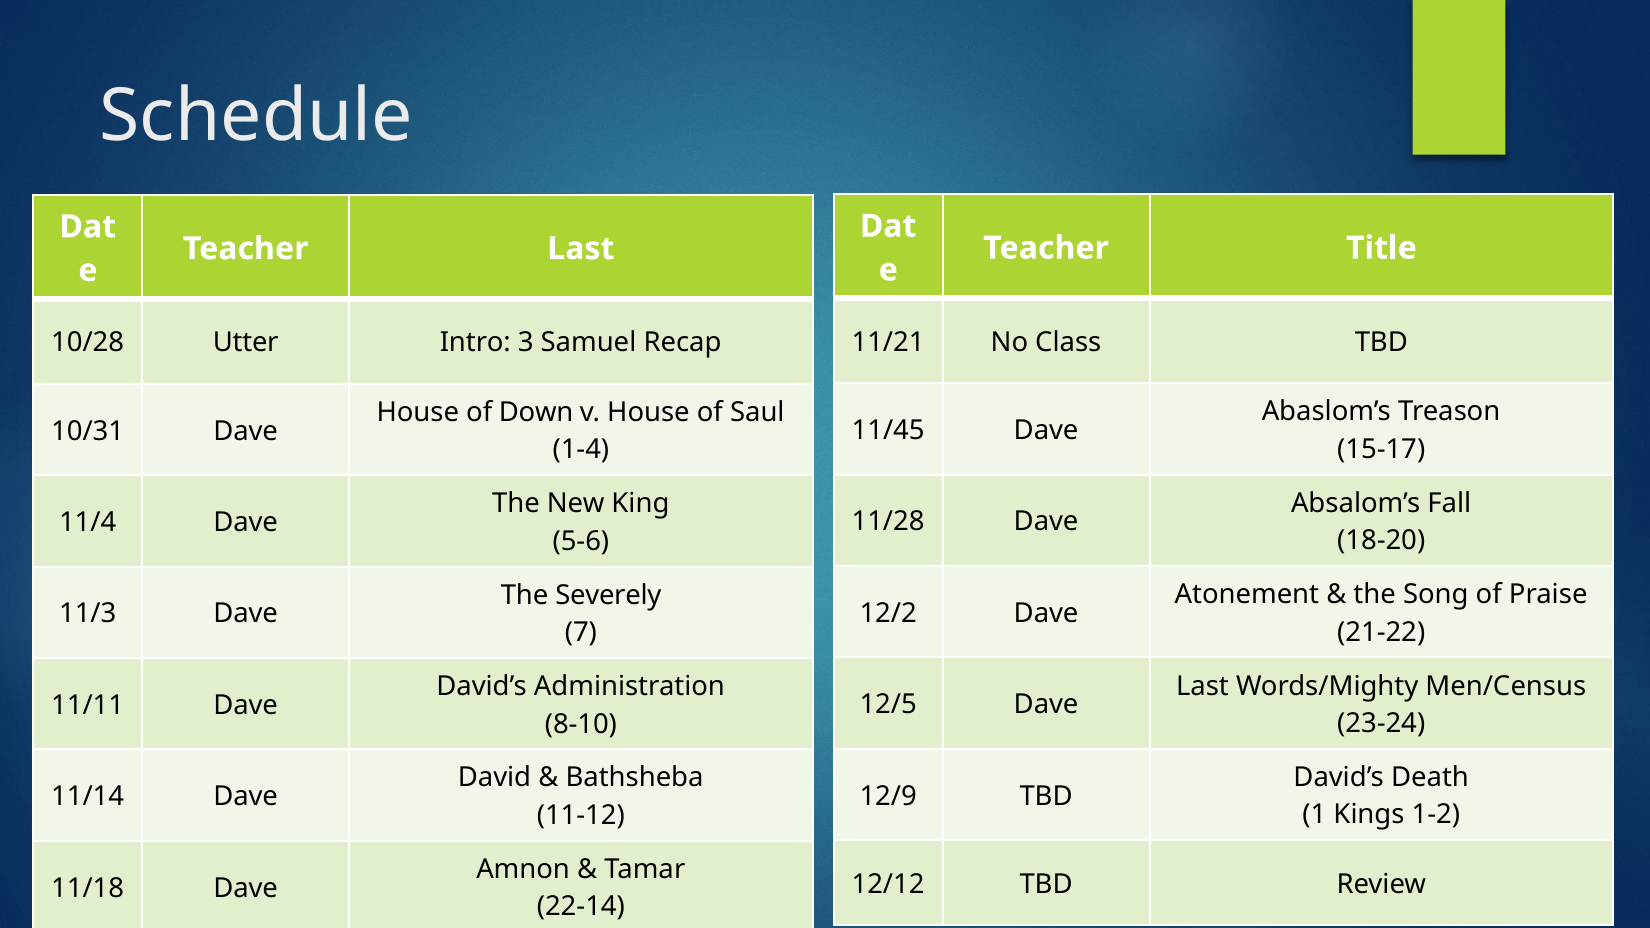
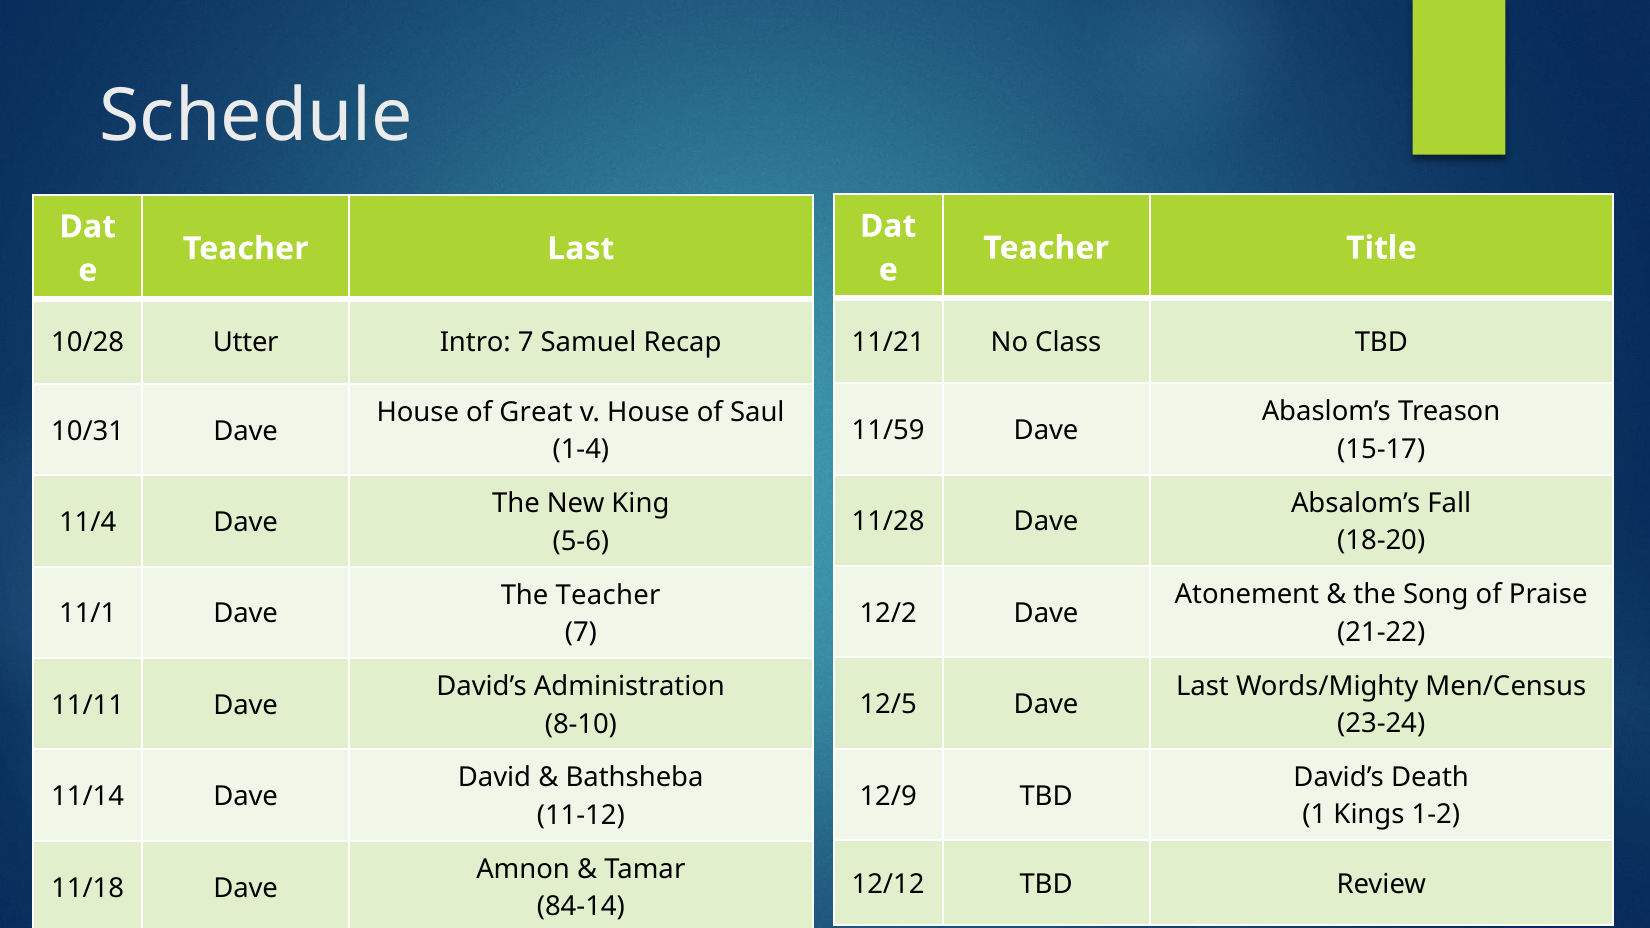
Intro 3: 3 -> 7
Down: Down -> Great
11/45: 11/45 -> 11/59
The Severely: Severely -> Teacher
11/3: 11/3 -> 11/1
22-14: 22-14 -> 84-14
